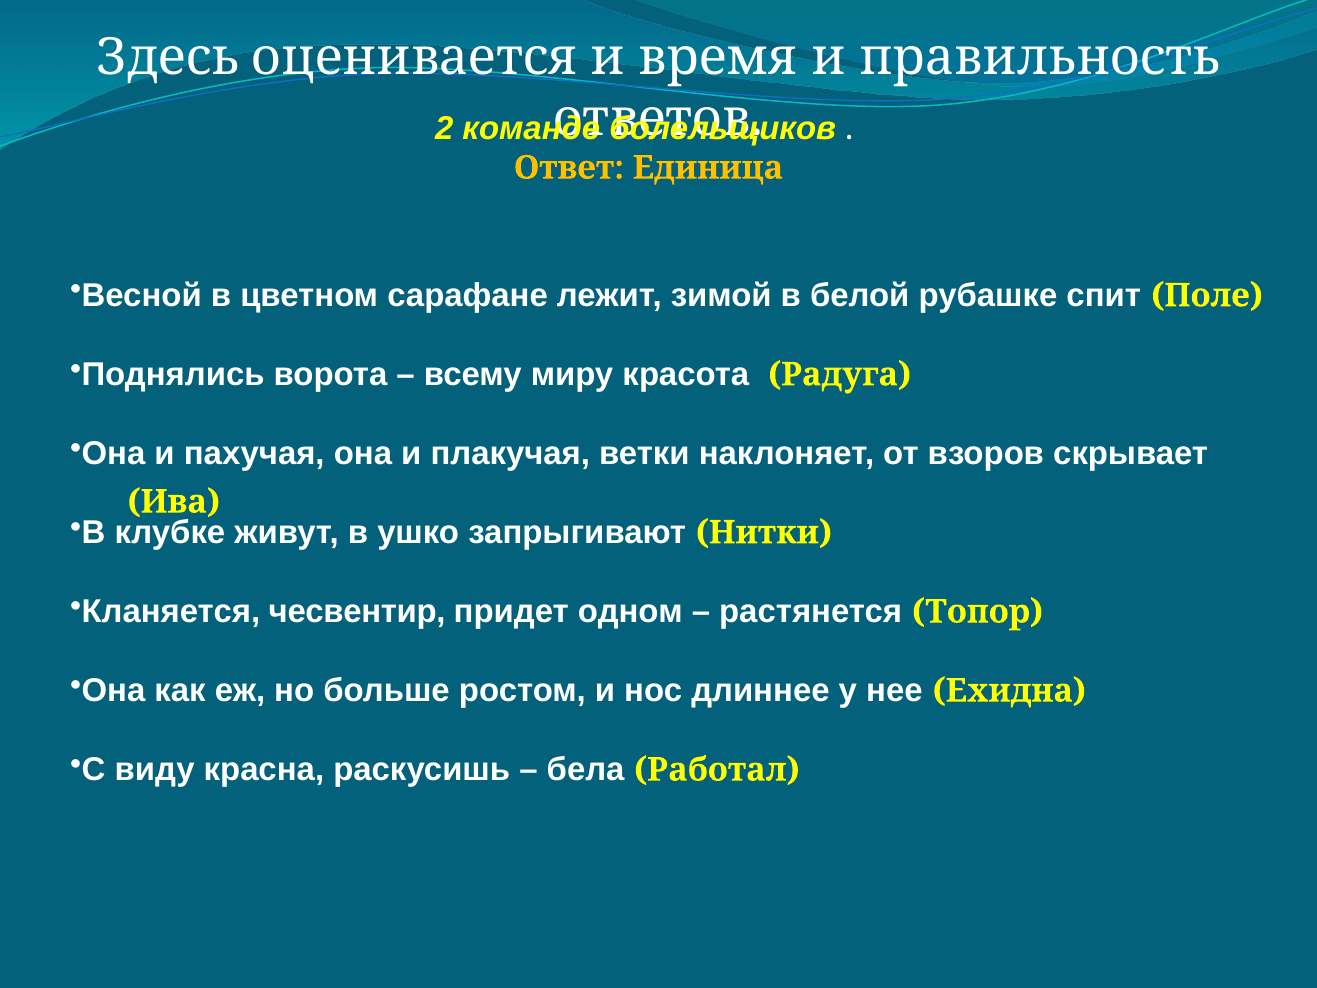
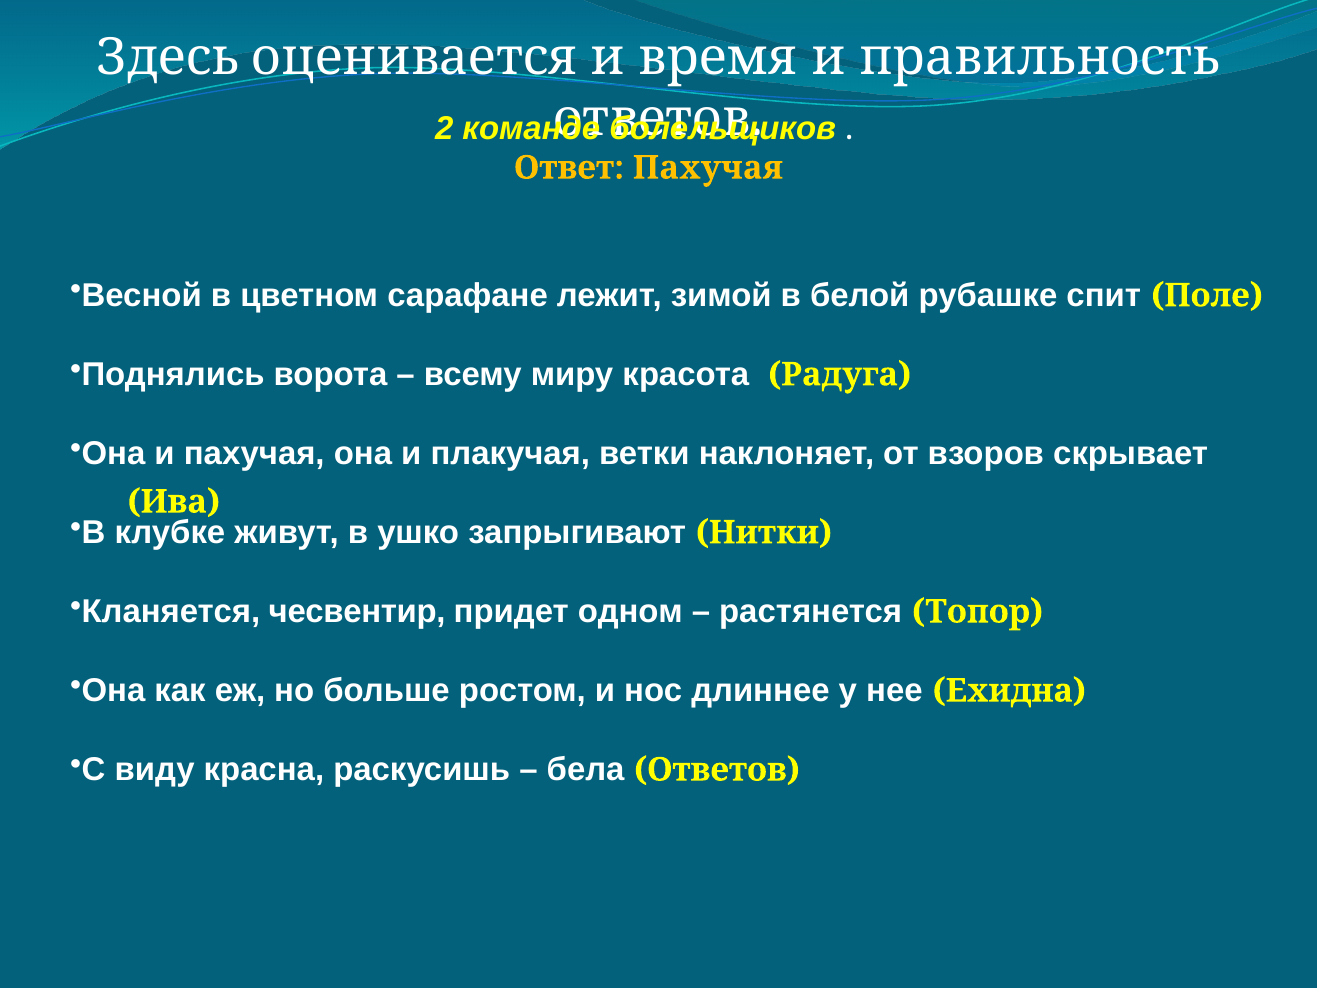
Ответ Единица: Единица -> Пахучая
бела Работал: Работал -> Ответов
